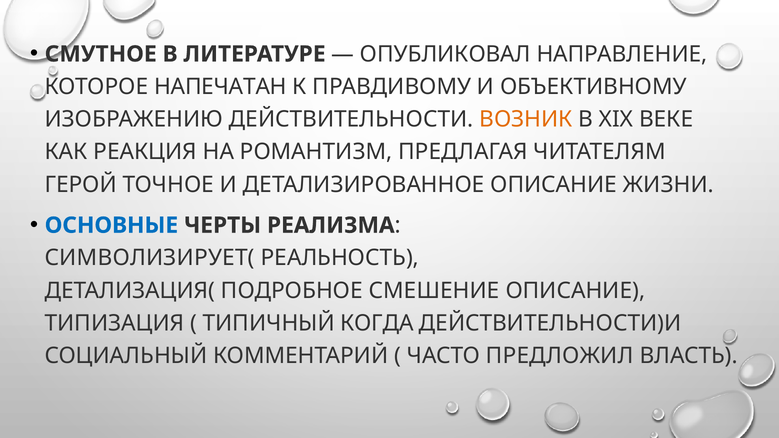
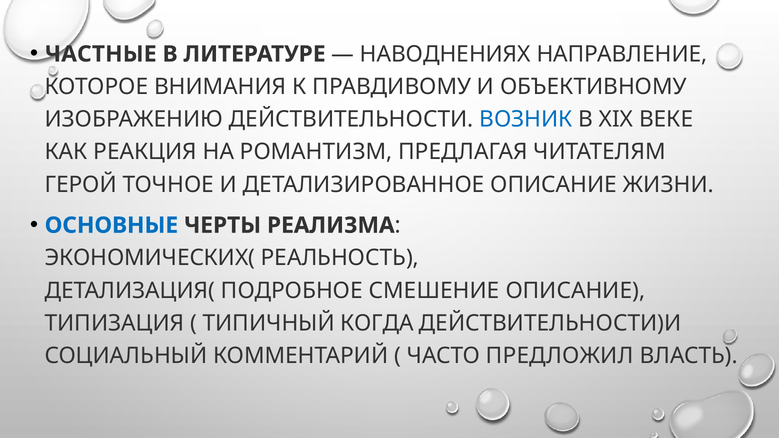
СМУТНОЕ: СМУТНОЕ -> ЧАСТНЫЕ
ОПУБЛИКОВАЛ: ОПУБЛИКОВАЛ -> НАВОДНЕНИЯХ
НАПЕЧАТАН: НАПЕЧАТАН -> ВНИМАНИЯ
ВОЗНИК colour: orange -> blue
СИМВОЛИЗИРУЕТ(: СИМВОЛИЗИРУЕТ( -> ЭКОНОМИЧЕСКИХ(
